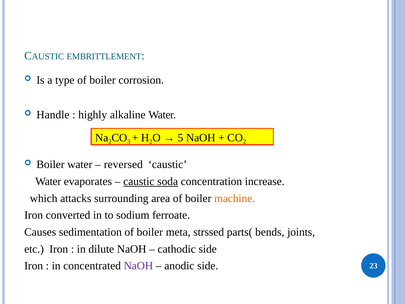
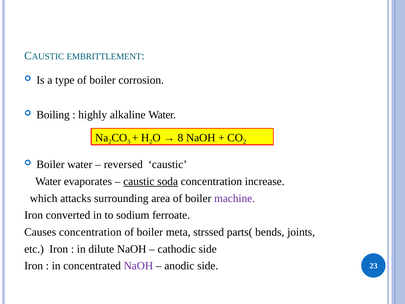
Handle: Handle -> Boiling
5: 5 -> 8
machine colour: orange -> purple
Causes sedimentation: sedimentation -> concentration
